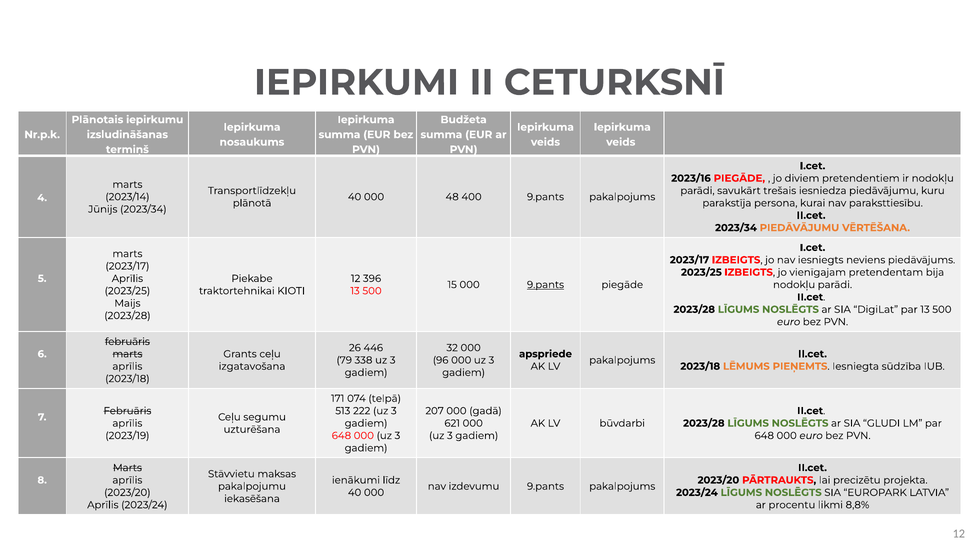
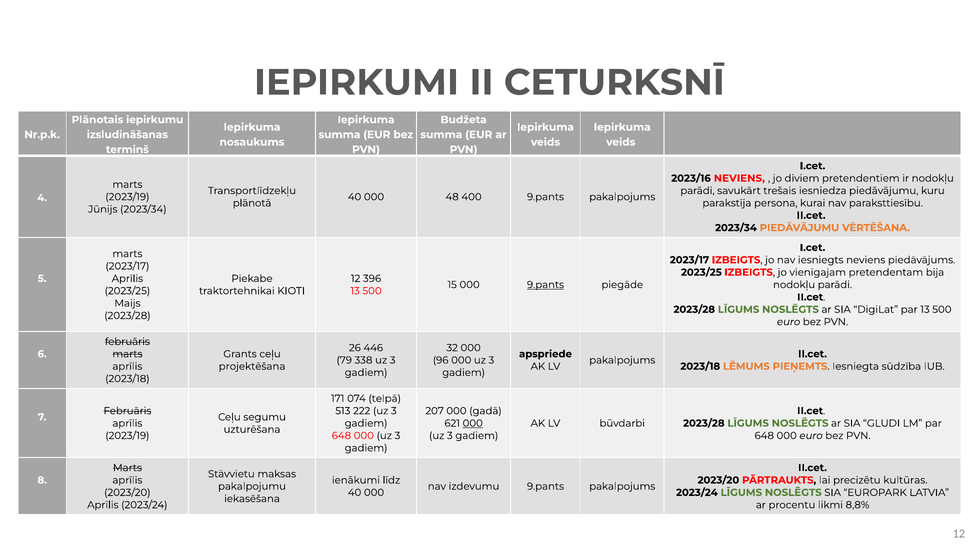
2023/16 PIEGĀDE: PIEGĀDE -> NEVIENS
2023/14 at (127, 197): 2023/14 -> 2023/19
izgatavošana: izgatavošana -> projektēšana
000 at (473, 423) underline: none -> present
projekta: projekta -> kultūras
